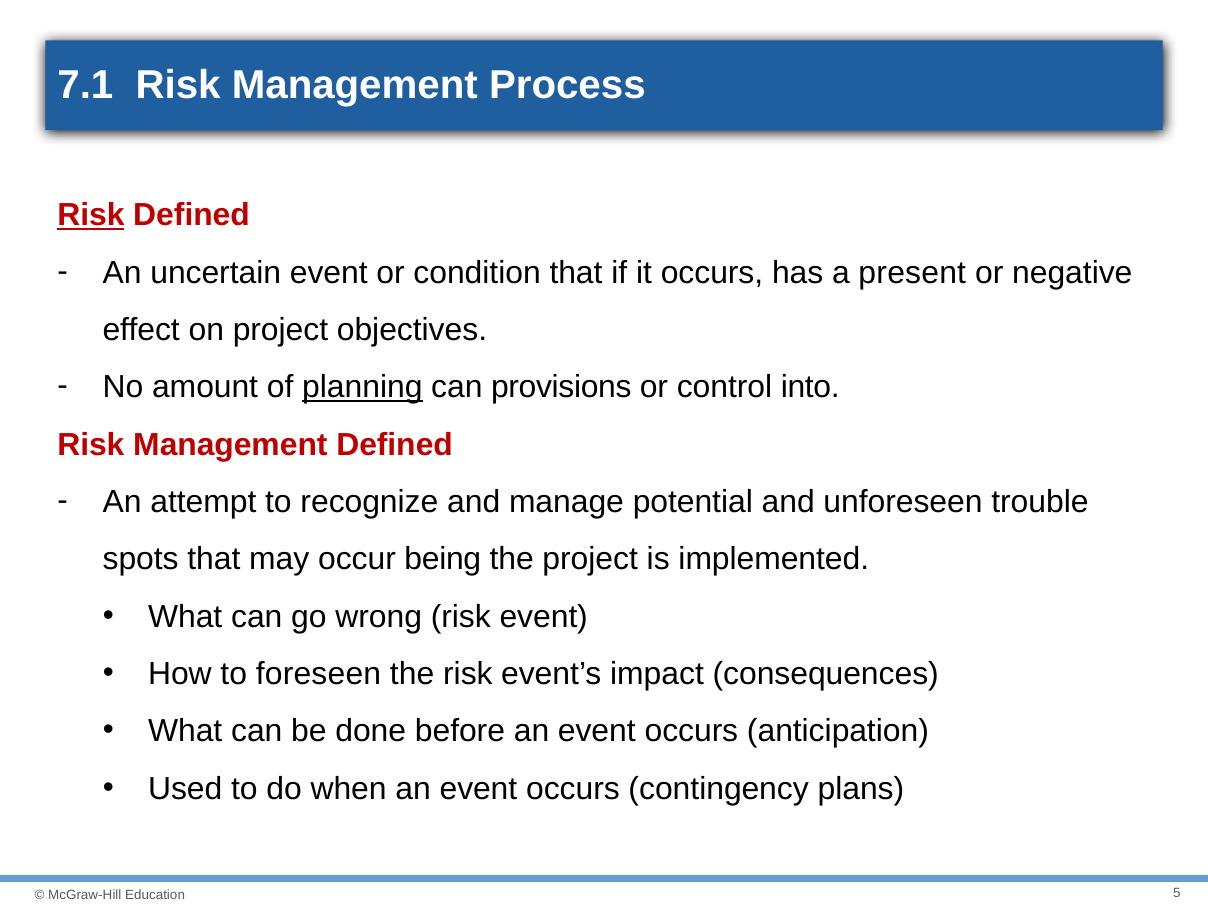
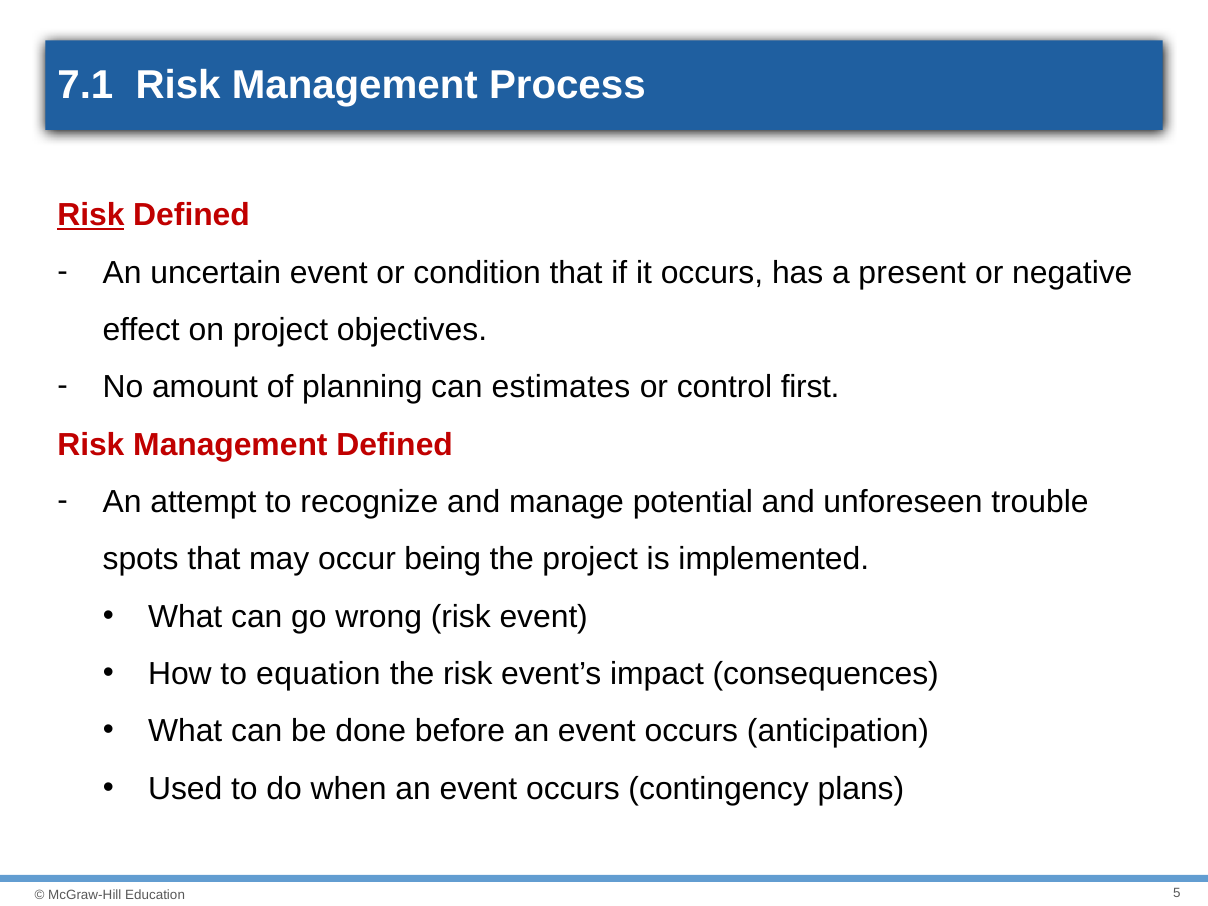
planning underline: present -> none
provisions: provisions -> estimates
into: into -> first
foreseen: foreseen -> equation
